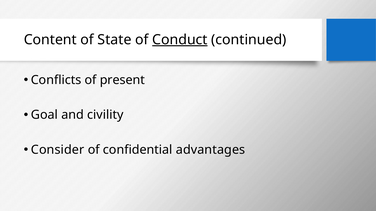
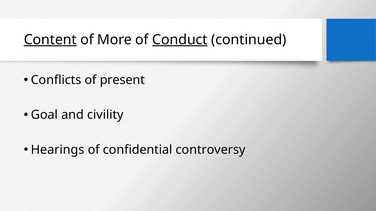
Content underline: none -> present
State: State -> More
Consider: Consider -> Hearings
advantages: advantages -> controversy
